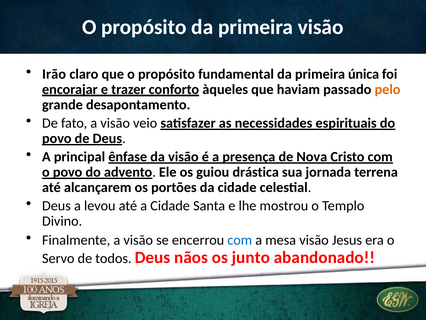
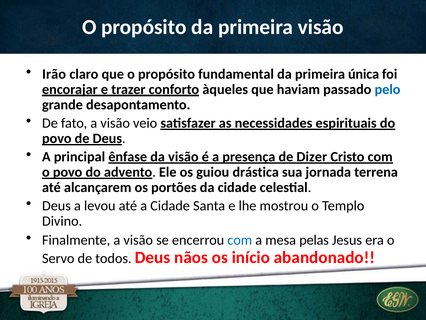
pelo colour: orange -> blue
Nova: Nova -> Dizer
mesa visão: visão -> pelas
junto: junto -> início
